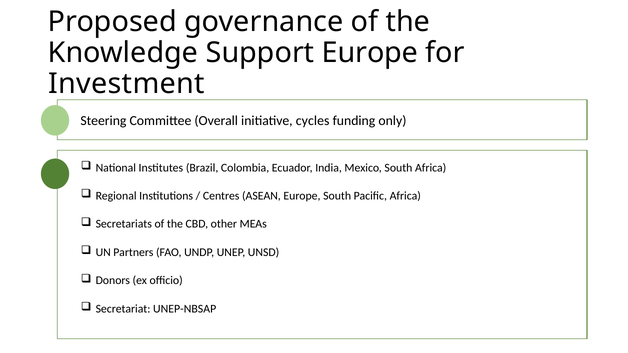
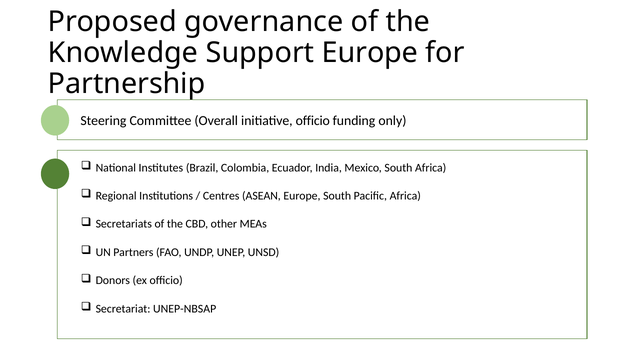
Investment: Investment -> Partnership
initiative cycles: cycles -> officio
